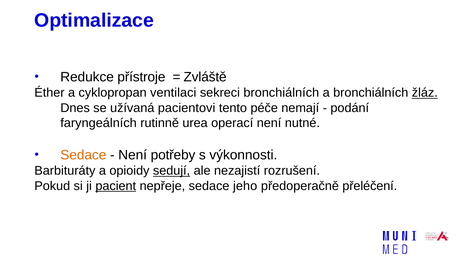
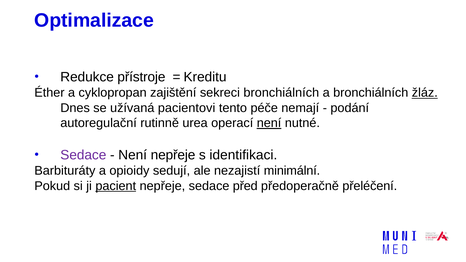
Zvláště: Zvláště -> Kreditu
ventilaci: ventilaci -> zajištění
faryngeálních: faryngeálních -> autoregulační
není at (269, 123) underline: none -> present
Sedace at (83, 155) colour: orange -> purple
Není potřeby: potřeby -> nepřeje
výkonnosti: výkonnosti -> identifikaci
sedují underline: present -> none
rozrušení: rozrušení -> minimální
jeho: jeho -> před
